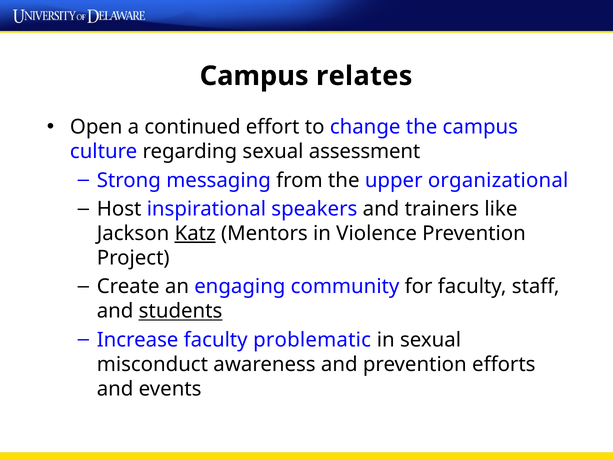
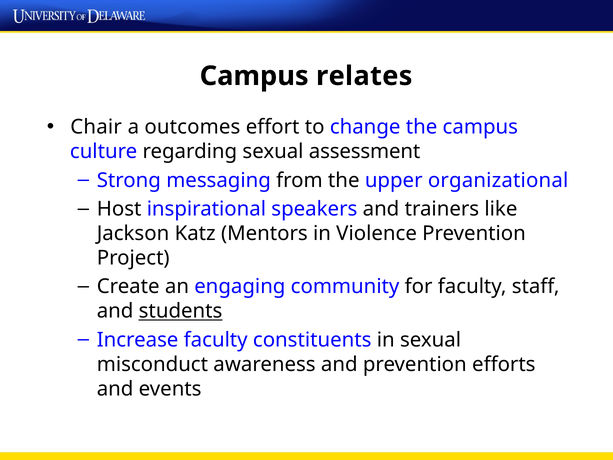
Open: Open -> Chair
continued: continued -> outcomes
Katz underline: present -> none
problematic: problematic -> constituents
